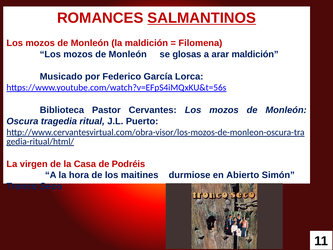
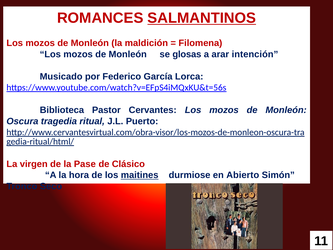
arar maldición: maldición -> intención
Casa: Casa -> Pase
Podréis: Podréis -> Clásico
maitines underline: none -> present
